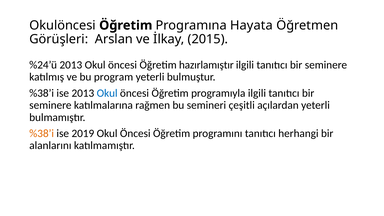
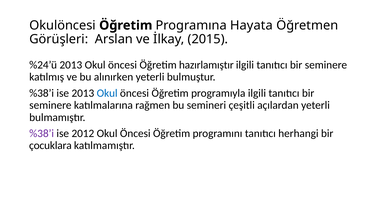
program: program -> alınırken
%38’i at (42, 133) colour: orange -> purple
2019: 2019 -> 2012
alanlarını: alanlarını -> çocuklara
